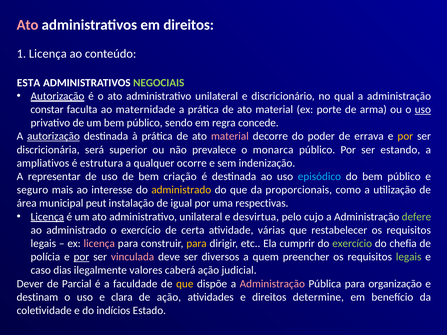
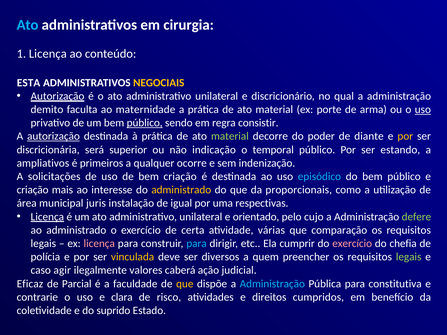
Ato at (28, 25) colour: pink -> light blue
em direitos: direitos -> cirurgia
NEGOCIAIS colour: light green -> yellow
constar: constar -> demito
público at (145, 123) underline: none -> present
concede: concede -> consistir
material at (230, 136) colour: pink -> light green
errava: errava -> diante
prevalece: prevalece -> indicação
monarca: monarca -> temporal
estrutura: estrutura -> primeiros
representar: representar -> solicitações
seguro at (32, 190): seguro -> criação
peut: peut -> juris
desvirtua: desvirtua -> orientado
restabelecer: restabelecer -> comparação
para at (197, 244) colour: yellow -> light blue
exercício at (352, 244) colour: light green -> pink
por at (81, 257) underline: present -> none
vinculada colour: pink -> yellow
dias: dias -> agir
Dever: Dever -> Eficaz
Administração at (272, 284) colour: pink -> light blue
organização: organização -> constitutiva
destinam: destinam -> contrarie
de ação: ação -> risco
determine: determine -> cumpridos
indícios: indícios -> suprido
